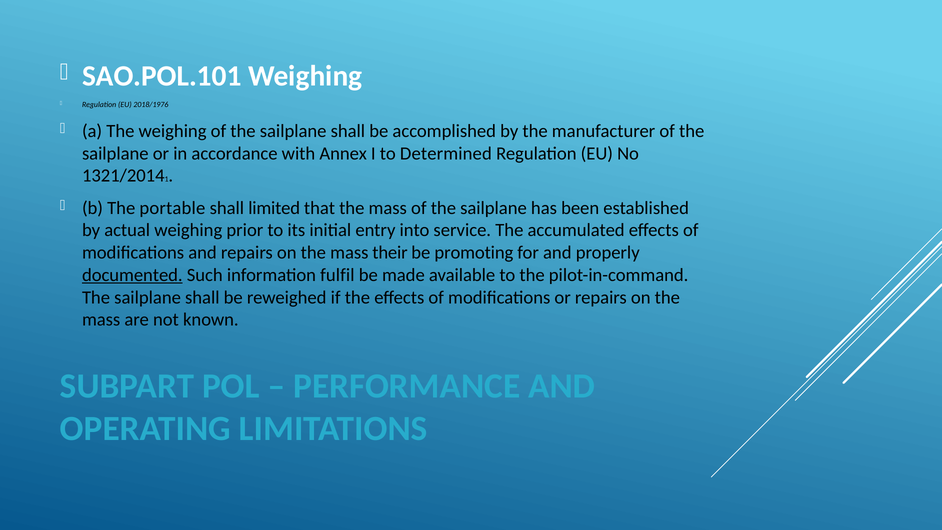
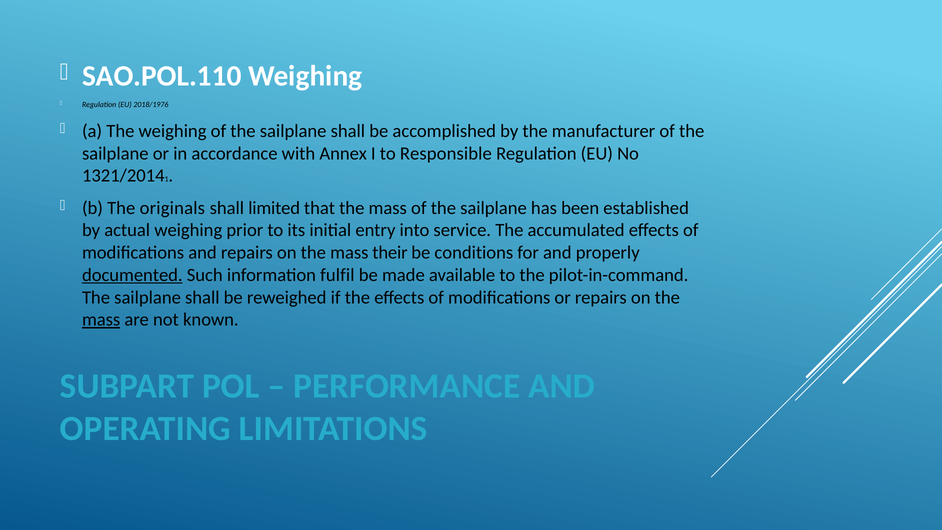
SAO.POL.101: SAO.POL.101 -> SAO.POL.110
Determined: Determined -> Responsible
portable: portable -> originals
promoting: promoting -> conditions
mass at (101, 320) underline: none -> present
